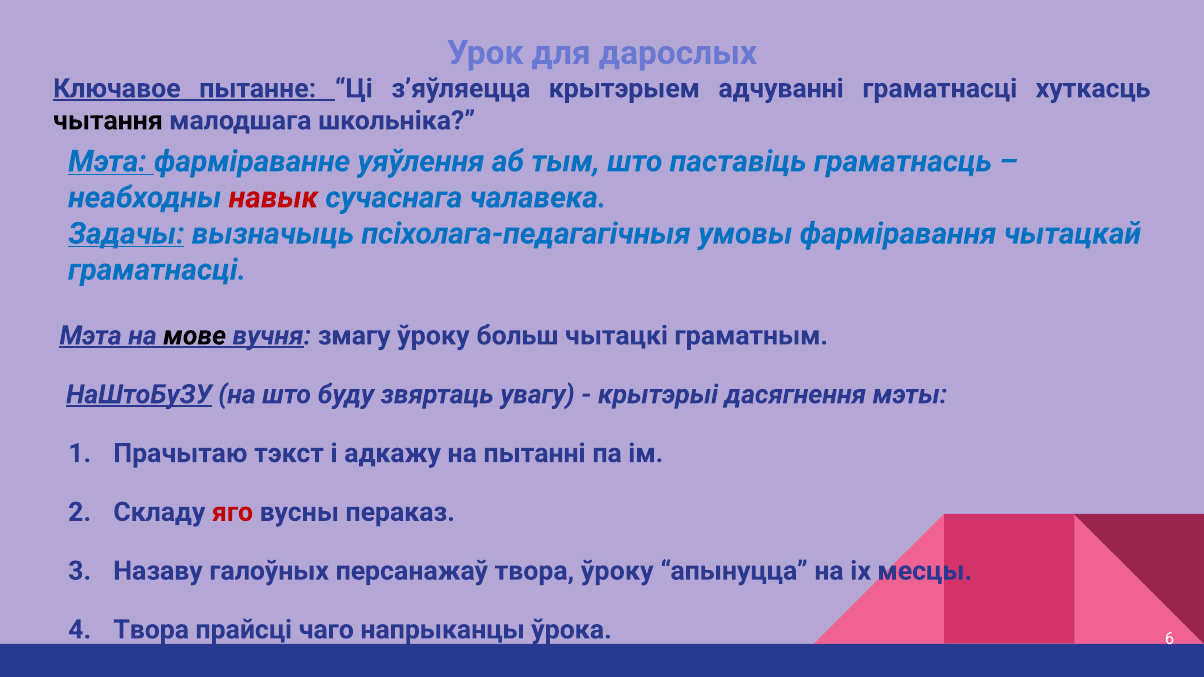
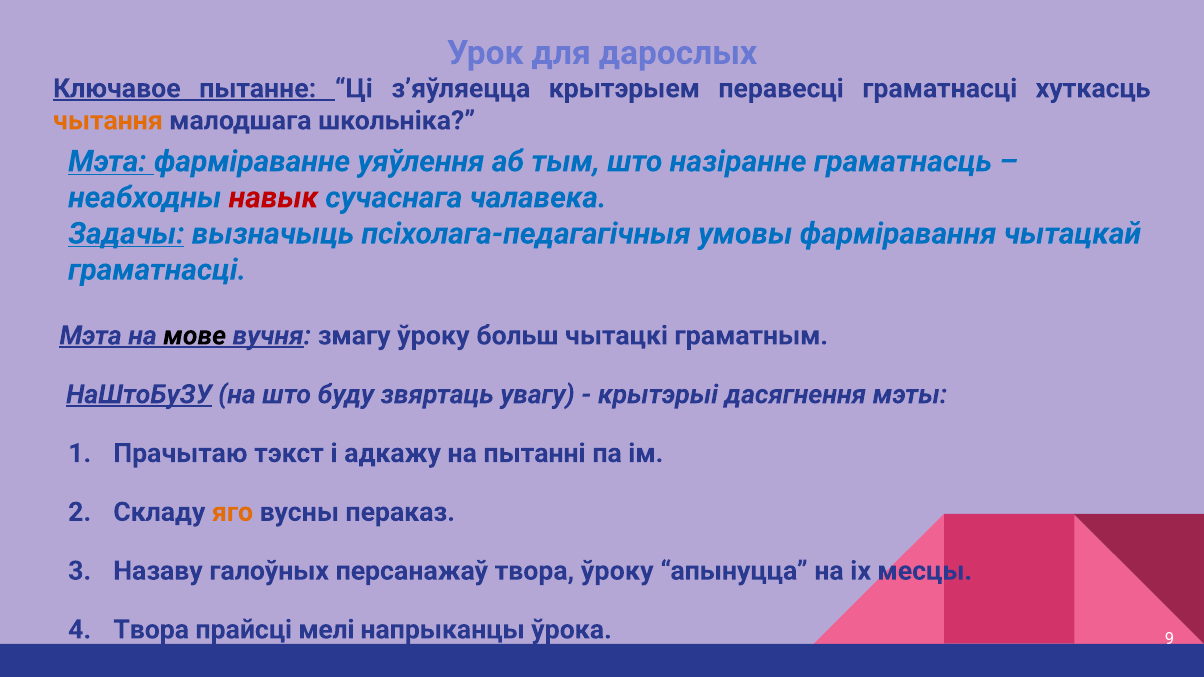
адчуванні: адчуванні -> перавесці
чытання colour: black -> orange
паставіць: паставіць -> назіранне
яго colour: red -> orange
чаго: чаго -> мелі
6: 6 -> 9
